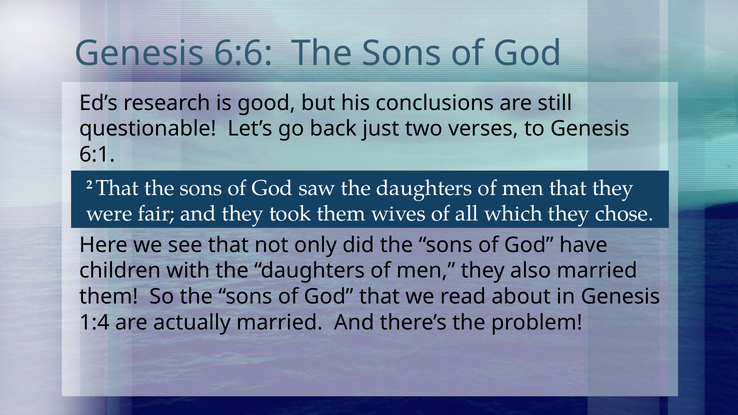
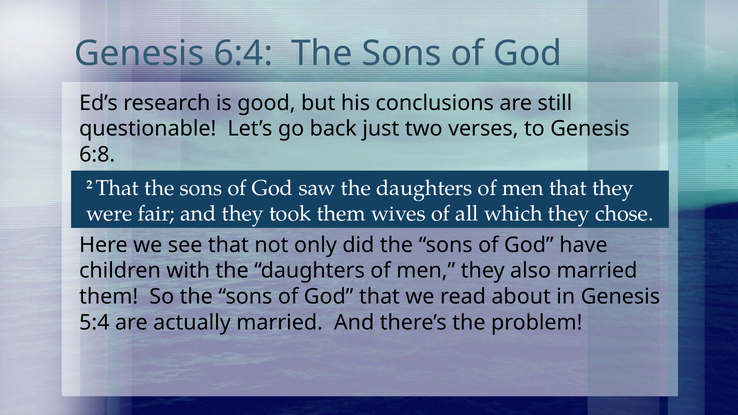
6:6: 6:6 -> 6:4
6:1: 6:1 -> 6:8
1:4: 1:4 -> 5:4
